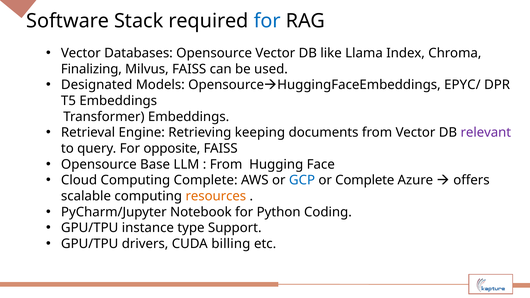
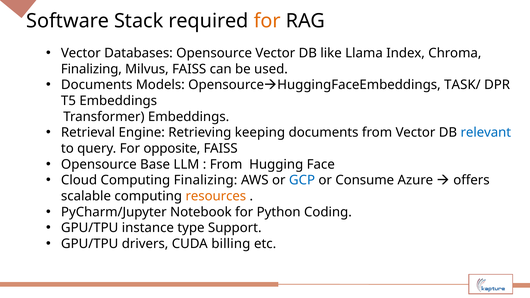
for at (267, 21) colour: blue -> orange
Designated at (97, 85): Designated -> Documents
EPYC/: EPYC/ -> TASK/
relevant colour: purple -> blue
Computing Complete: Complete -> Finalizing
or Complete: Complete -> Consume
